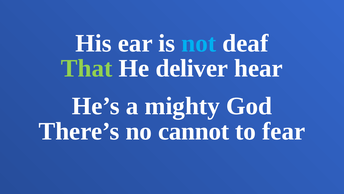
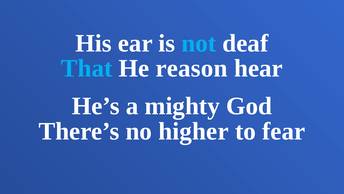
That colour: light green -> light blue
deliver: deliver -> reason
cannot: cannot -> higher
